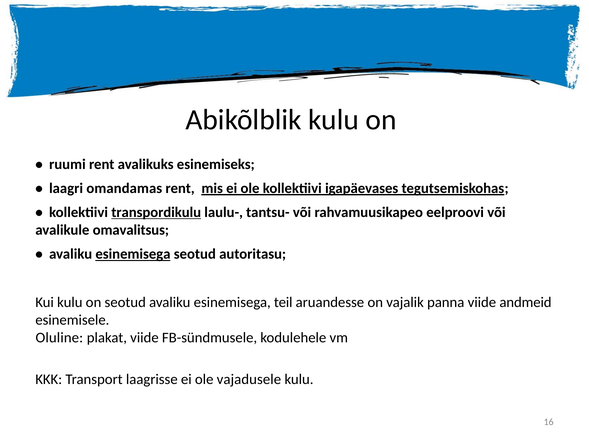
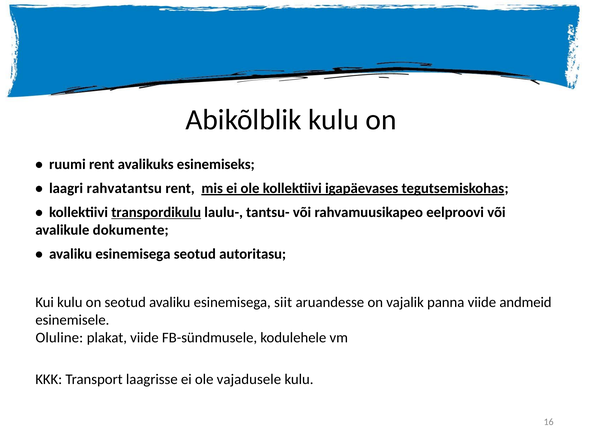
omandamas: omandamas -> rahvatantsu
omavalitsus: omavalitsus -> dokumente
esinemisega at (133, 254) underline: present -> none
teil: teil -> siit
